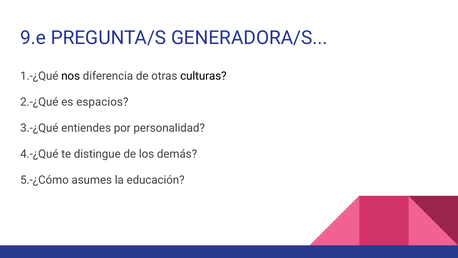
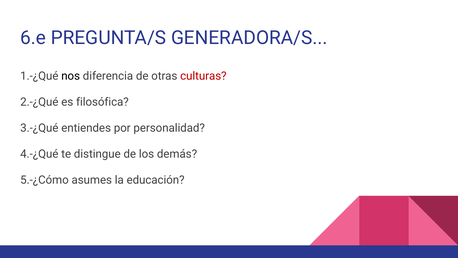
9.e: 9.e -> 6.e
culturas colour: black -> red
espacios: espacios -> filosófica
